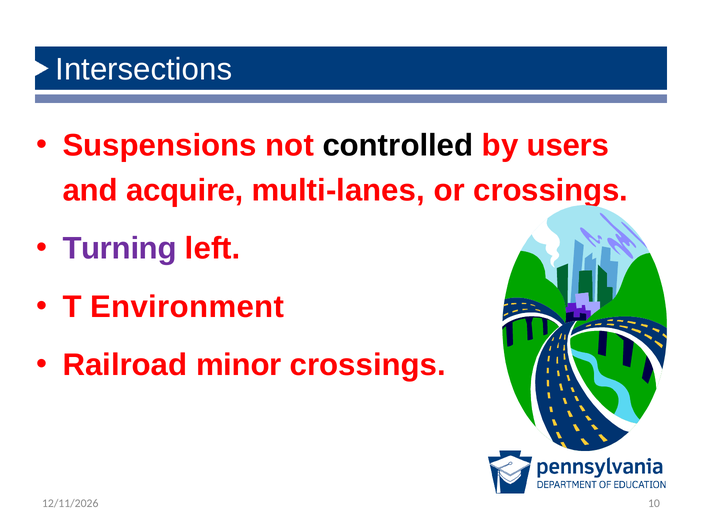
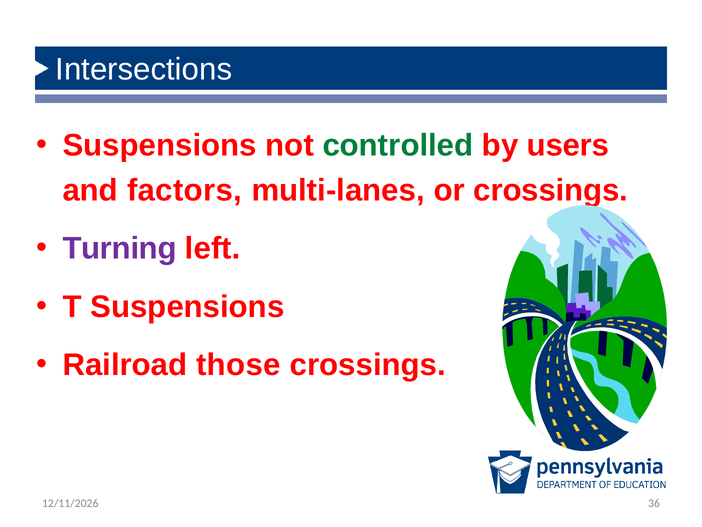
controlled colour: black -> green
acquire: acquire -> factors
T Environment: Environment -> Suspensions
minor: minor -> those
10: 10 -> 36
